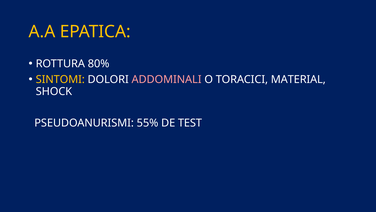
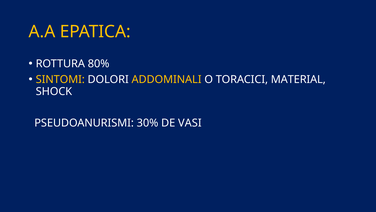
ADDOMINALI colour: pink -> yellow
55%: 55% -> 30%
TEST: TEST -> VASI
